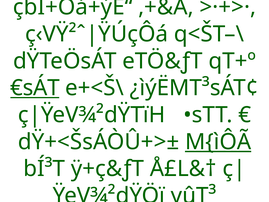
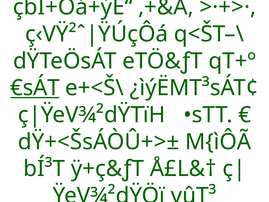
M{ìÔÃ underline: present -> none
